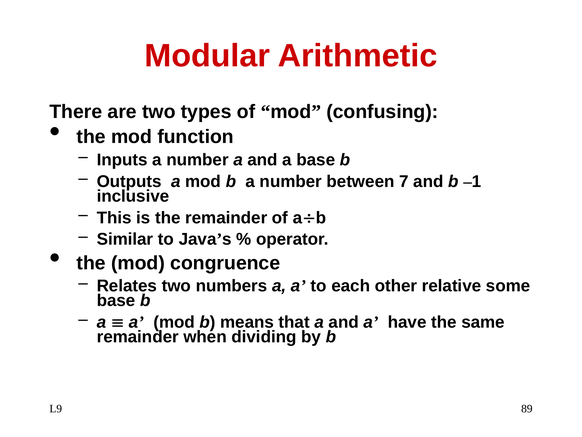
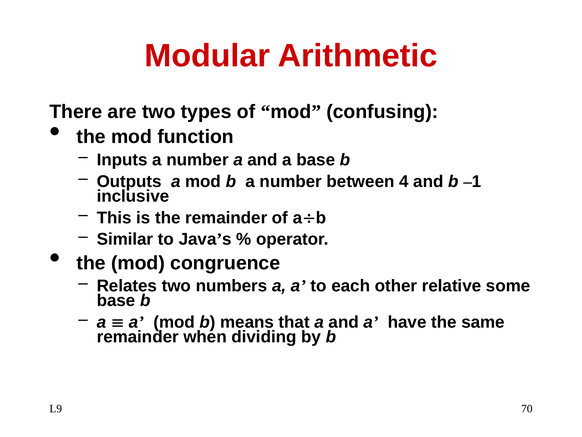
7: 7 -> 4
89: 89 -> 70
